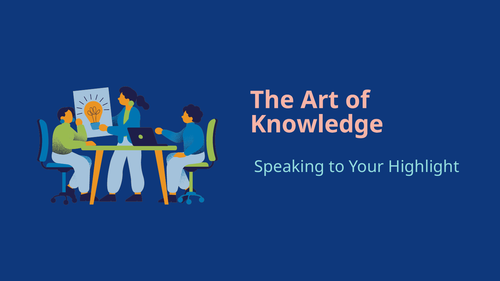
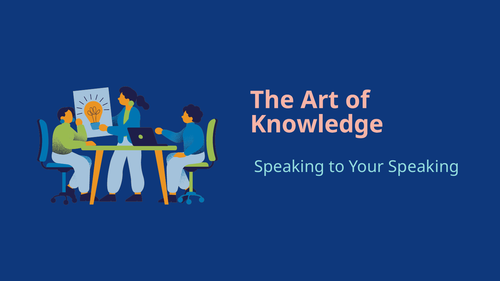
Your Highlight: Highlight -> Speaking
